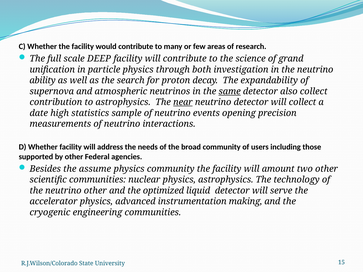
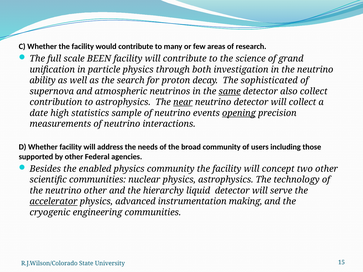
DEEP: DEEP -> BEEN
expandability: expandability -> sophisticated
opening underline: none -> present
assume: assume -> enabled
amount: amount -> concept
optimized: optimized -> hierarchy
accelerator underline: none -> present
